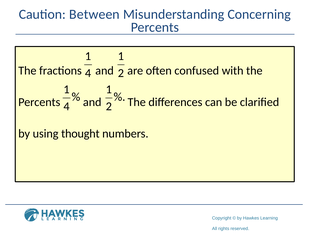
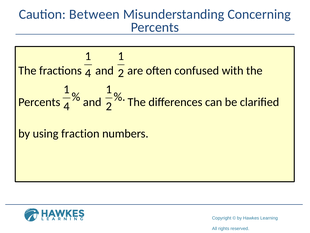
thought: thought -> fraction
